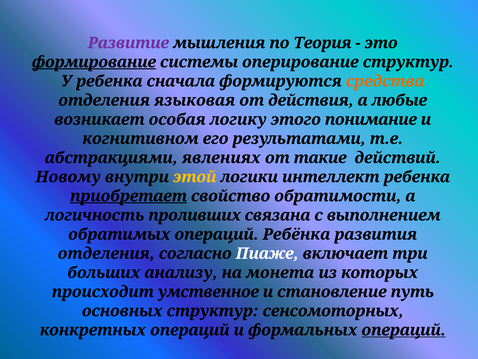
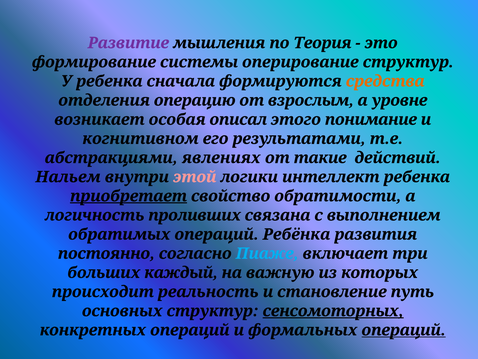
формирование underline: present -> none
языковая: языковая -> операцию
действия: действия -> взрослым
любые: любые -> уровне
логику: логику -> описал
Новому: Новому -> Нальем
этой colour: yellow -> pink
отделения at (106, 253): отделения -> постоянно
Пиаже colour: white -> light blue
анализу: анализу -> каждый
монета: монета -> важную
умственное: умственное -> реальность
сенсомоторных underline: none -> present
